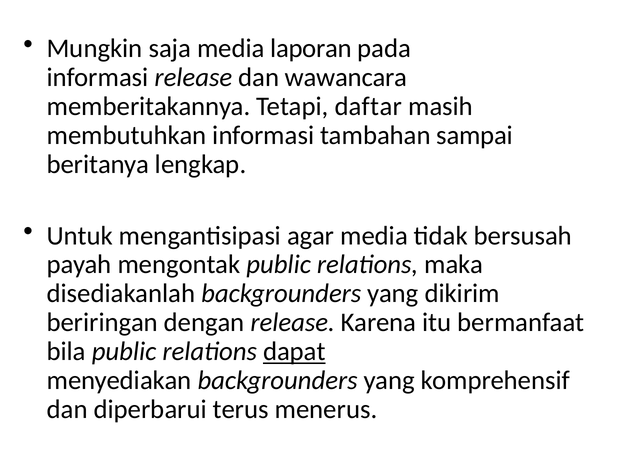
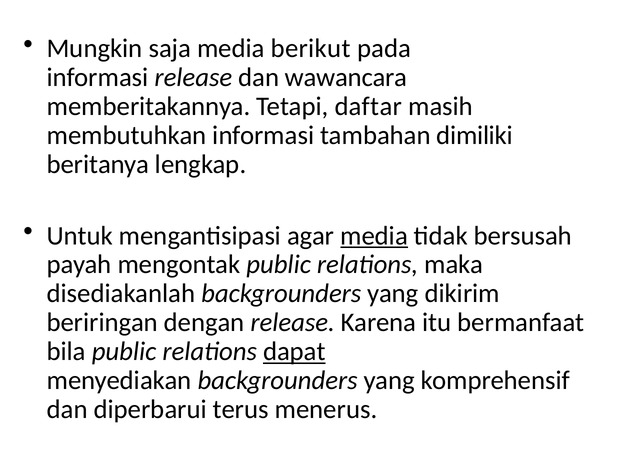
laporan: laporan -> berikut
sampai: sampai -> dimiliki
media at (374, 235) underline: none -> present
